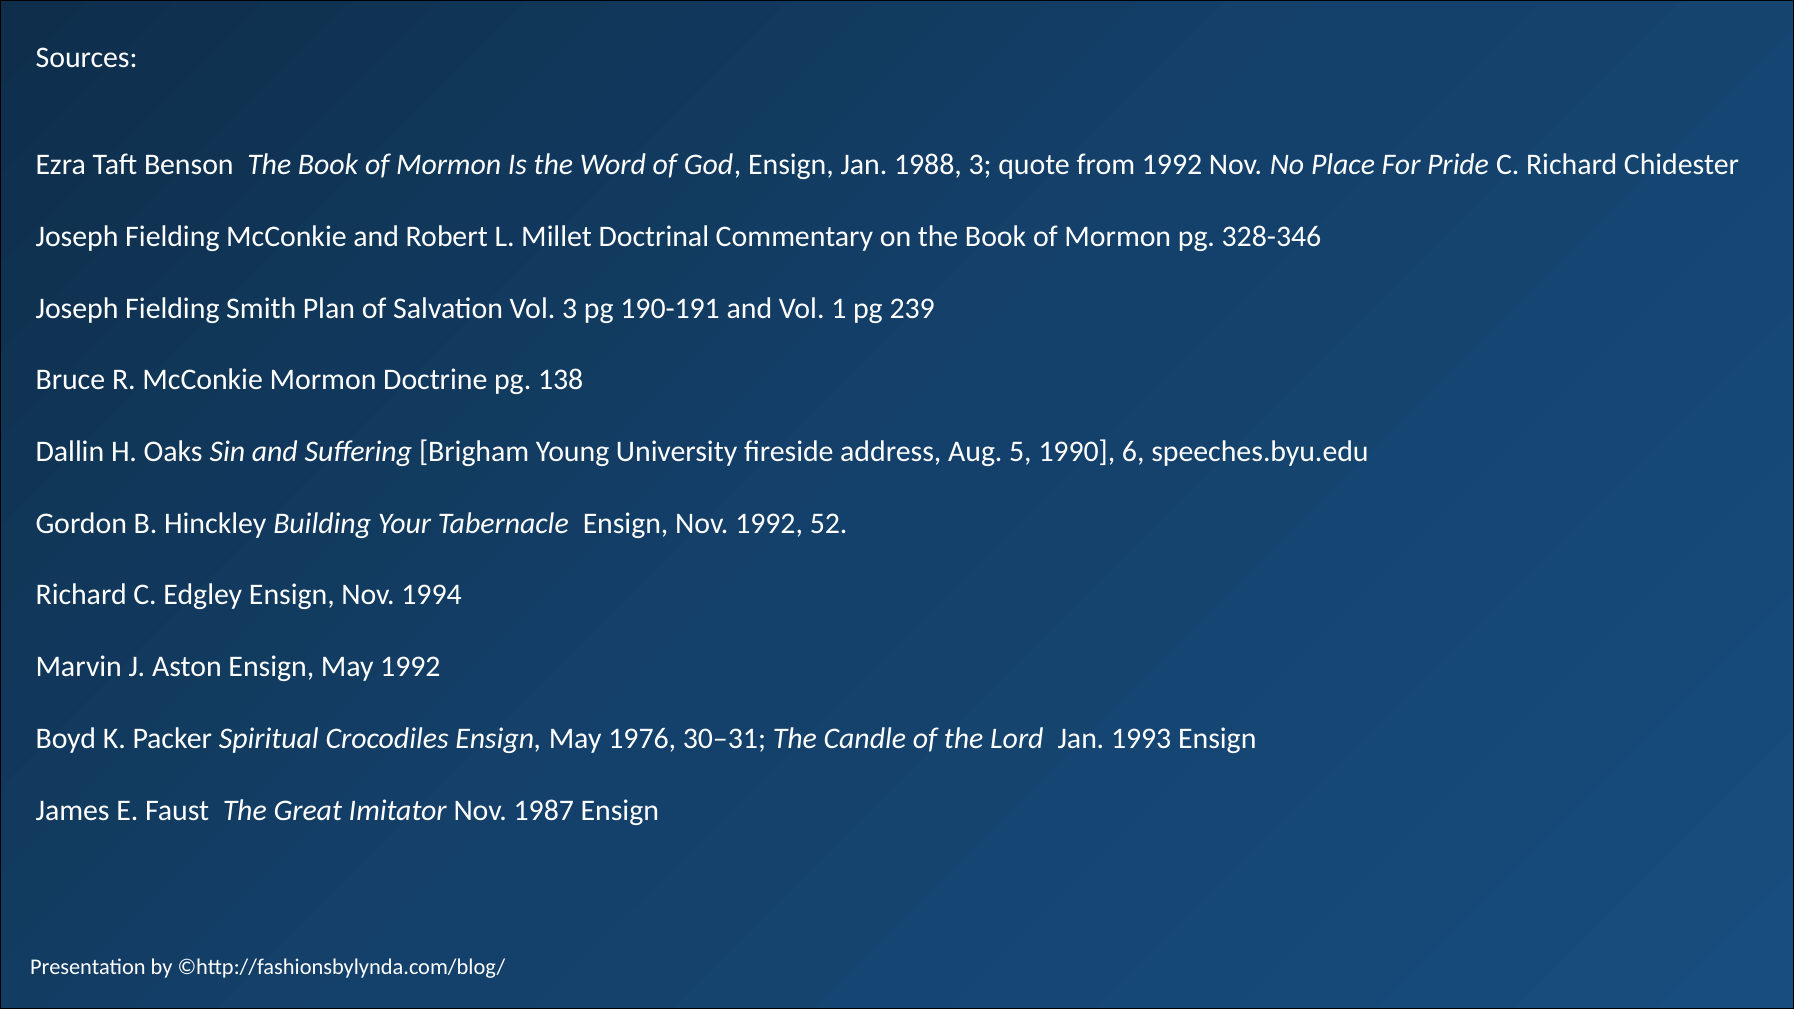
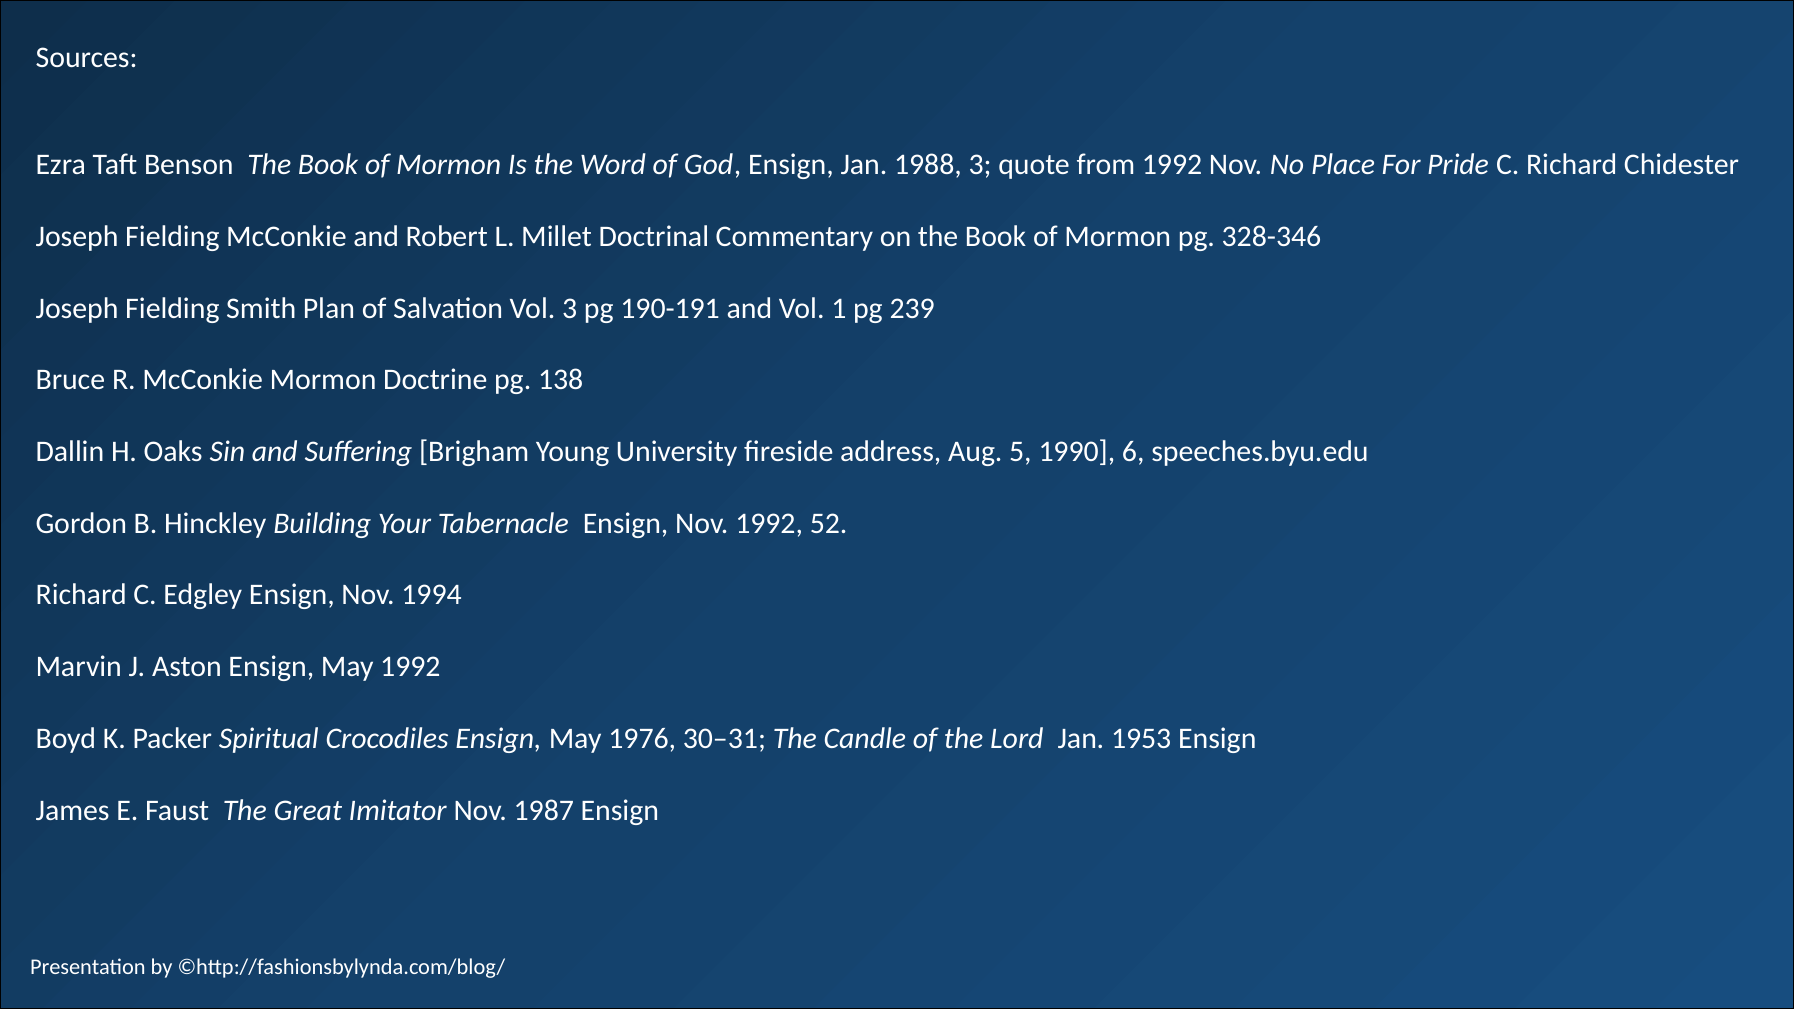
1993: 1993 -> 1953
